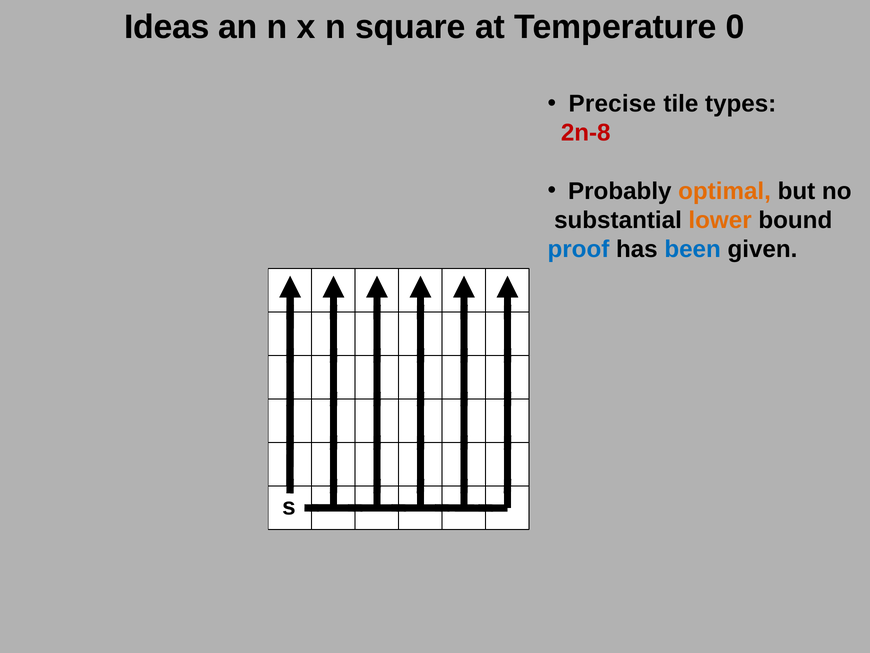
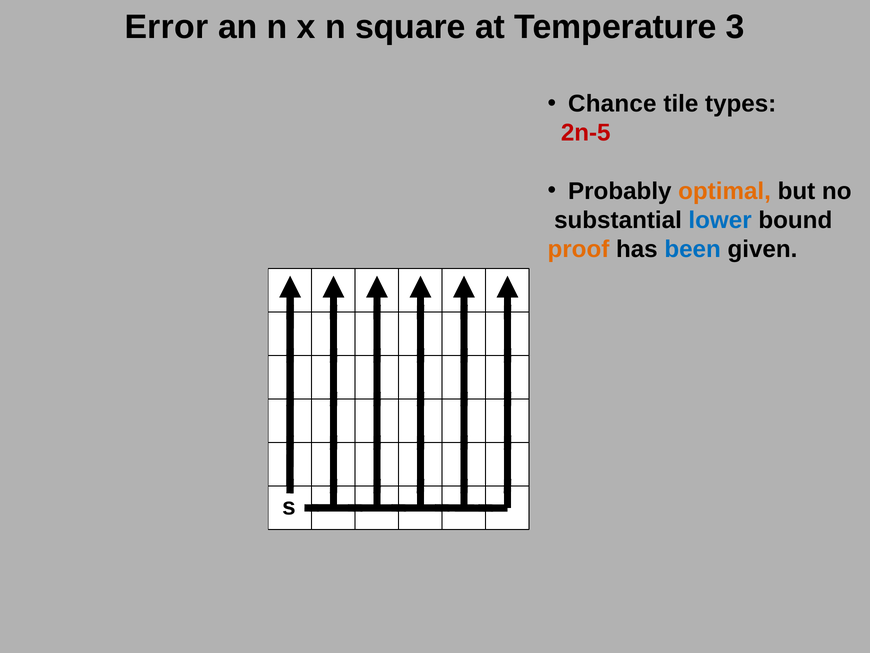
Ideas: Ideas -> Error
Temperature 0: 0 -> 3
Precise: Precise -> Chance
2n-8: 2n-8 -> 2n-5
lower colour: orange -> blue
proof colour: blue -> orange
